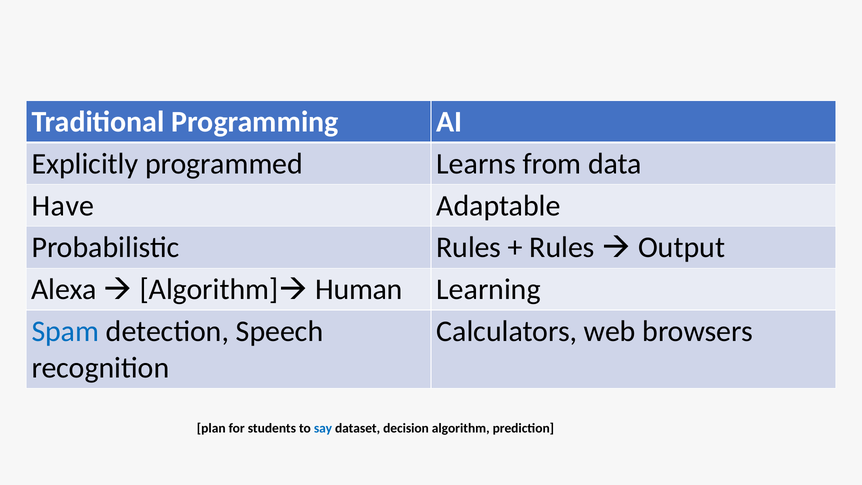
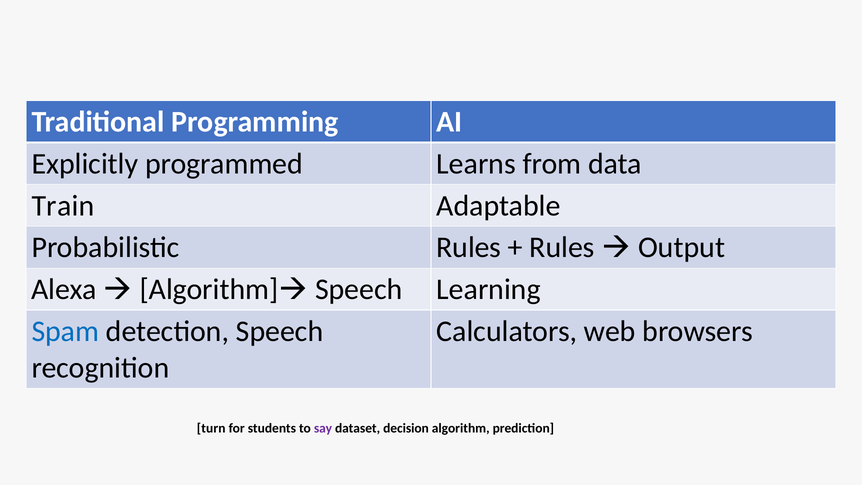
Have: Have -> Train
Algorithm] Human: Human -> Speech
plan: plan -> turn
say colour: blue -> purple
